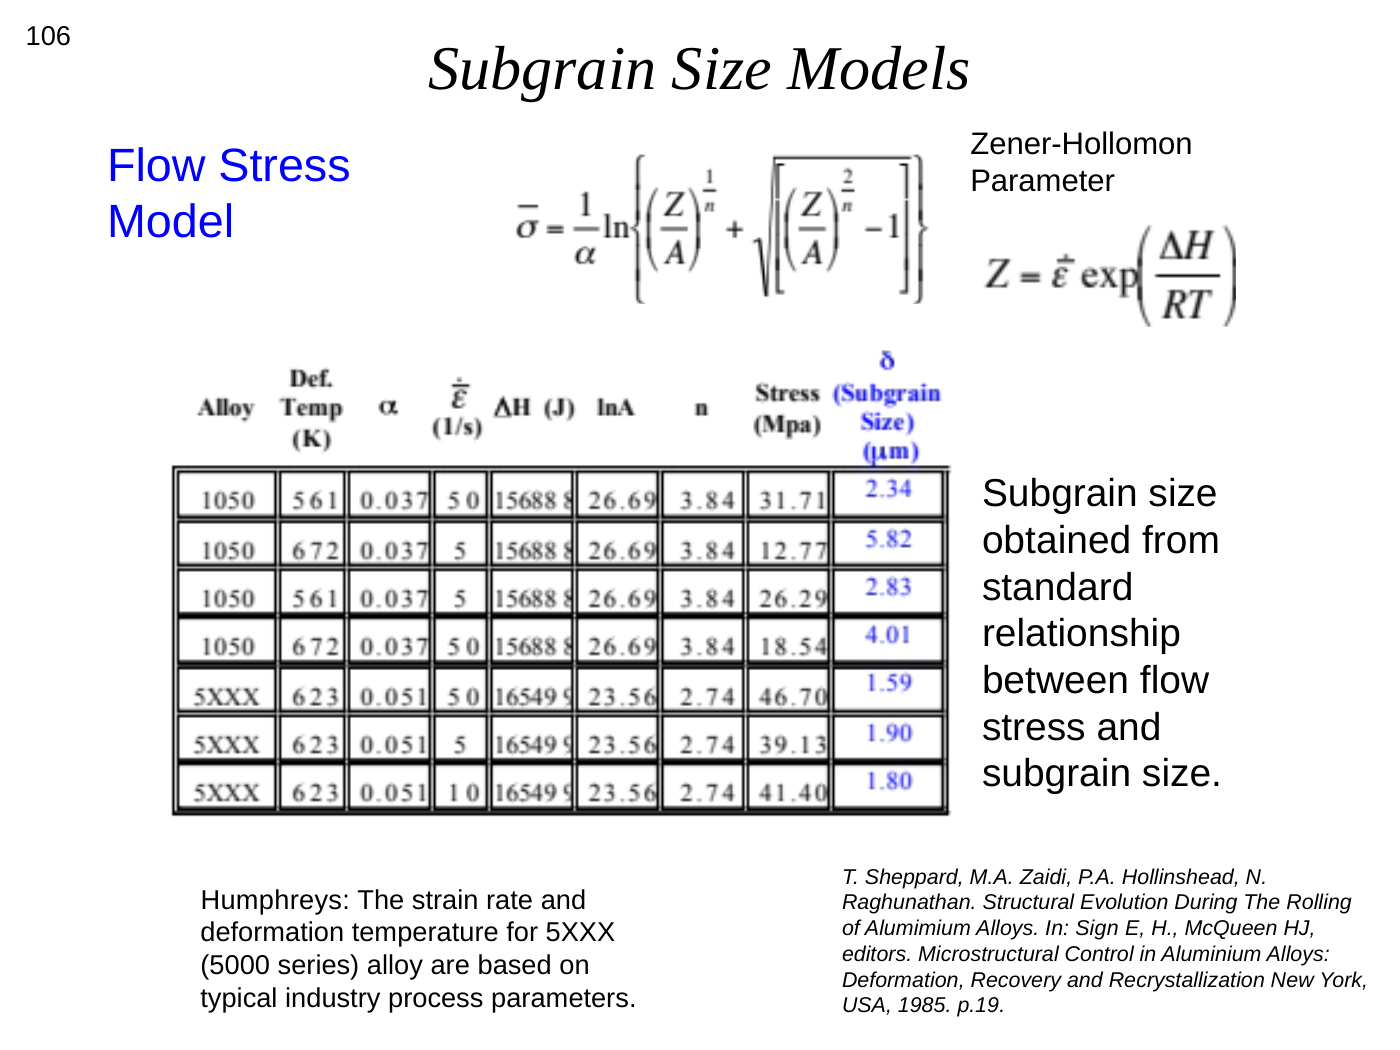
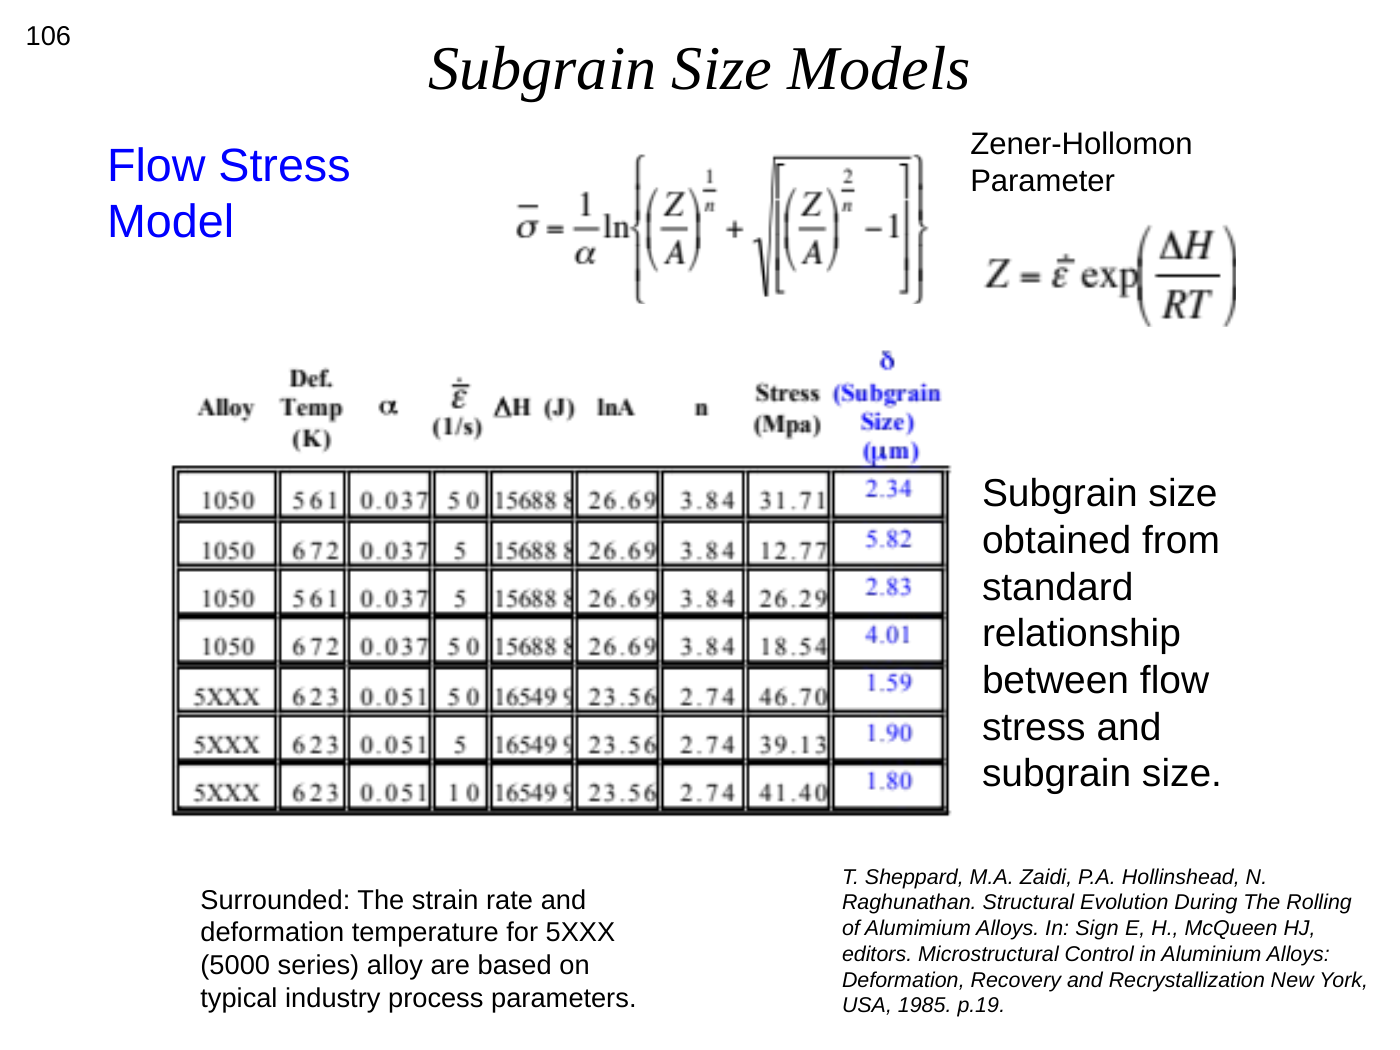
Humphreys: Humphreys -> Surrounded
